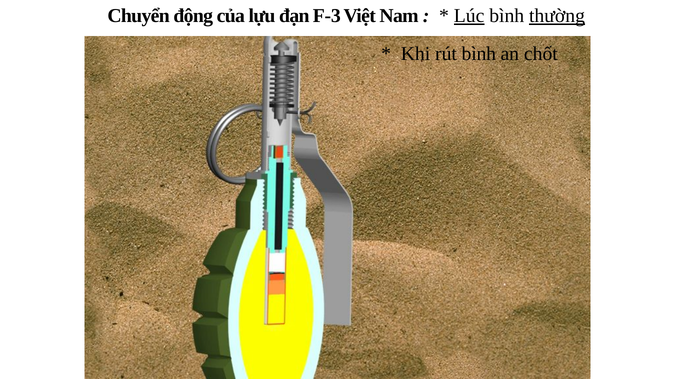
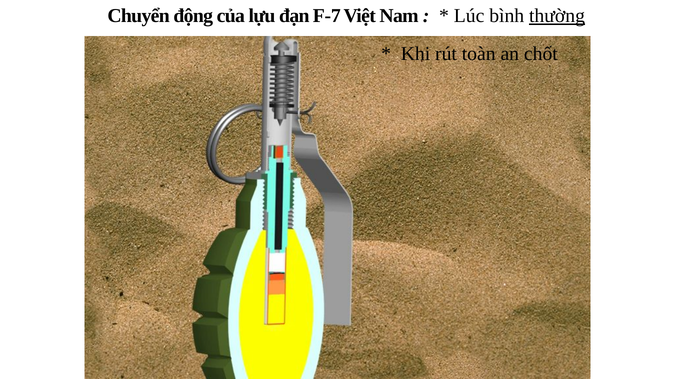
F-3: F-3 -> F-7
Lúc underline: present -> none
rút bình: bình -> toàn
